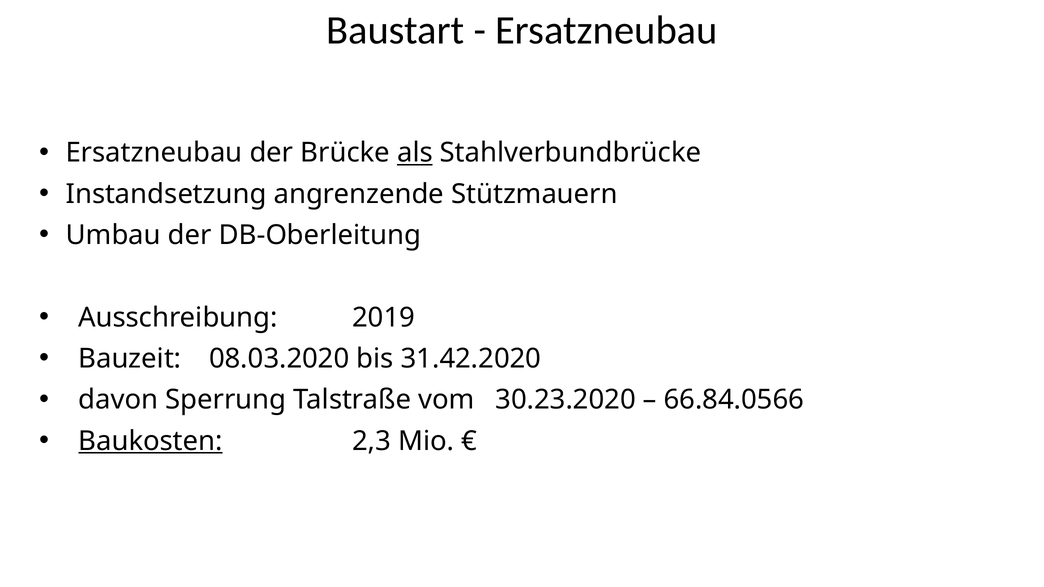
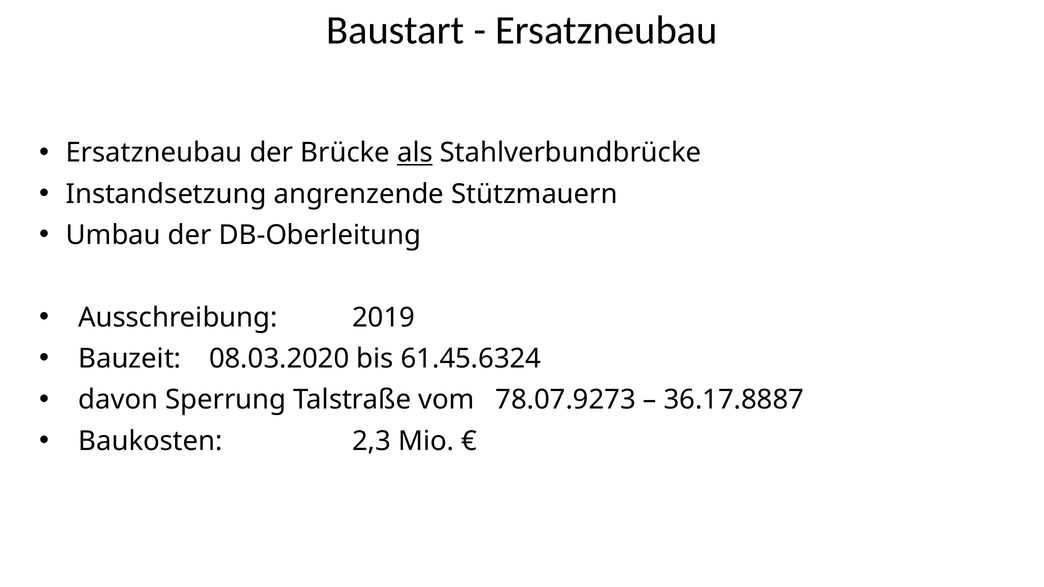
31.42.2020: 31.42.2020 -> 61.45.6324
30.23.2020: 30.23.2020 -> 78.07.9273
66.84.0566: 66.84.0566 -> 36.17.8887
Baukosten underline: present -> none
